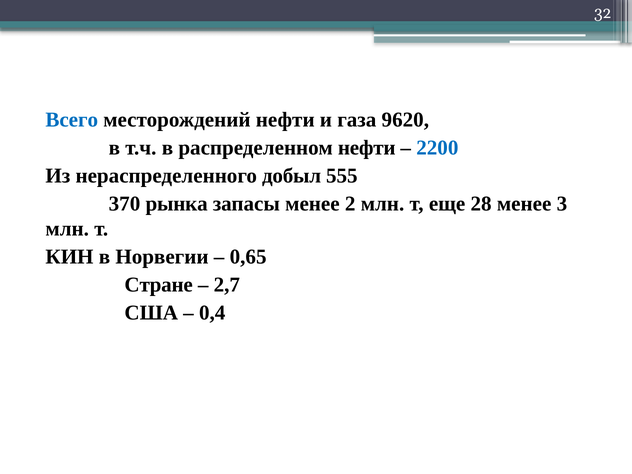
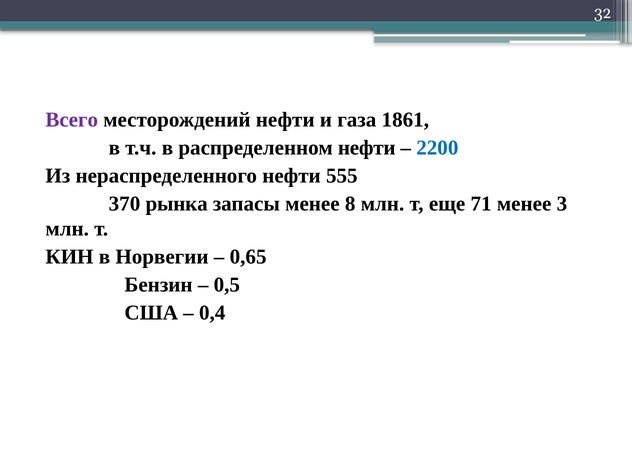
Всего colour: blue -> purple
9620: 9620 -> 1861
нераспределенного добыл: добыл -> нефти
2: 2 -> 8
28: 28 -> 71
Стране: Стране -> Бензин
2,7: 2,7 -> 0,5
